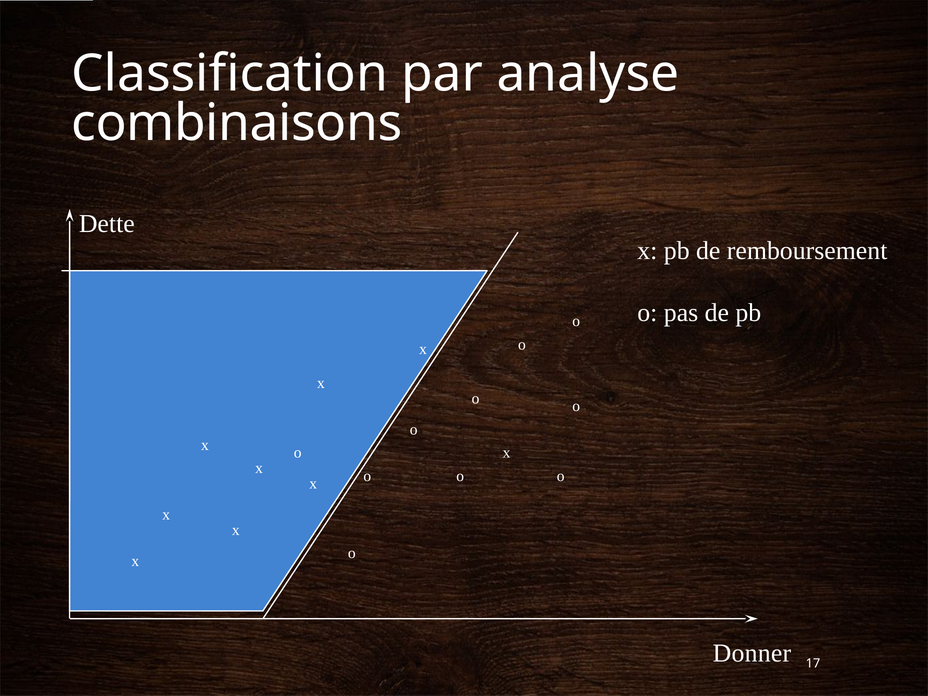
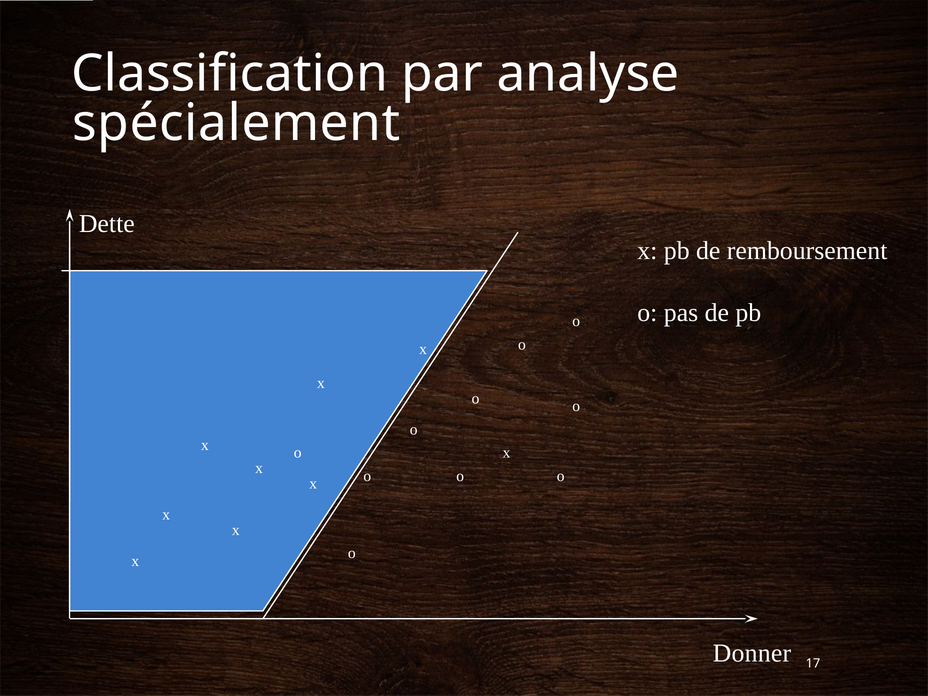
combinaisons: combinaisons -> spécialement
